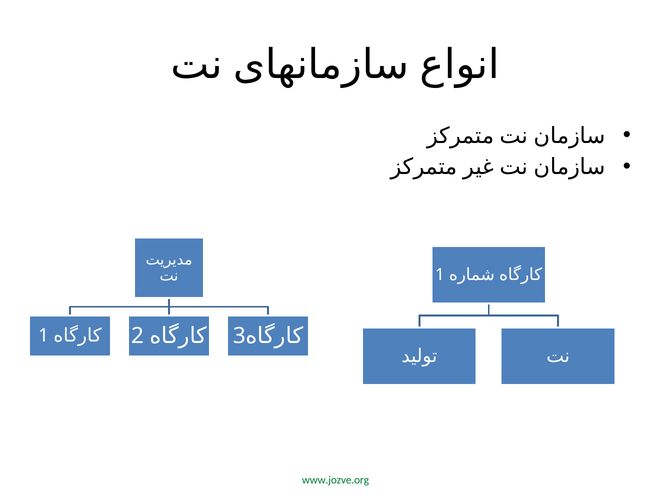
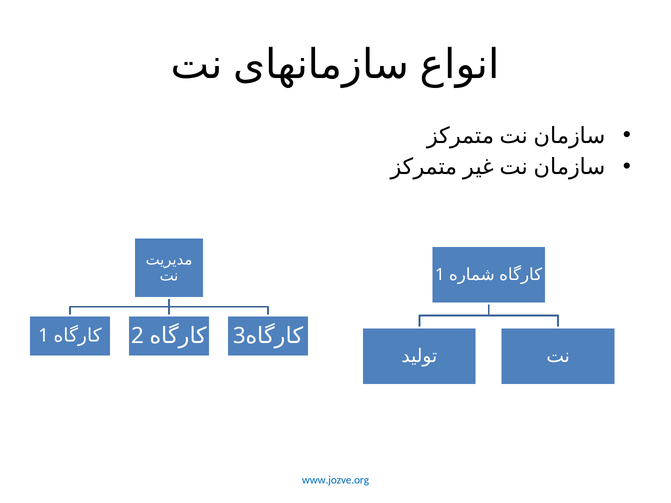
www.jozve.org colour: green -> blue
